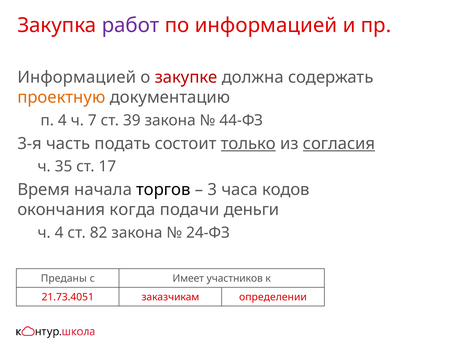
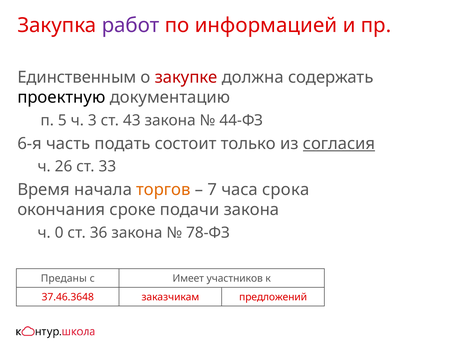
Информацией at (77, 78): Информацией -> Единственным
проектную colour: orange -> black
п 4: 4 -> 5
7: 7 -> 3
39: 39 -> 43
3-я: 3-я -> 6-я
только underline: present -> none
35: 35 -> 26
17: 17 -> 33
торгов colour: black -> orange
3: 3 -> 7
кодов: кодов -> срока
когда: когда -> сроке
подачи деньги: деньги -> закона
ч 4: 4 -> 0
82: 82 -> 36
24-ФЗ: 24-ФЗ -> 78-ФЗ
21.73.4051: 21.73.4051 -> 37.46.3648
определении: определении -> предложений
